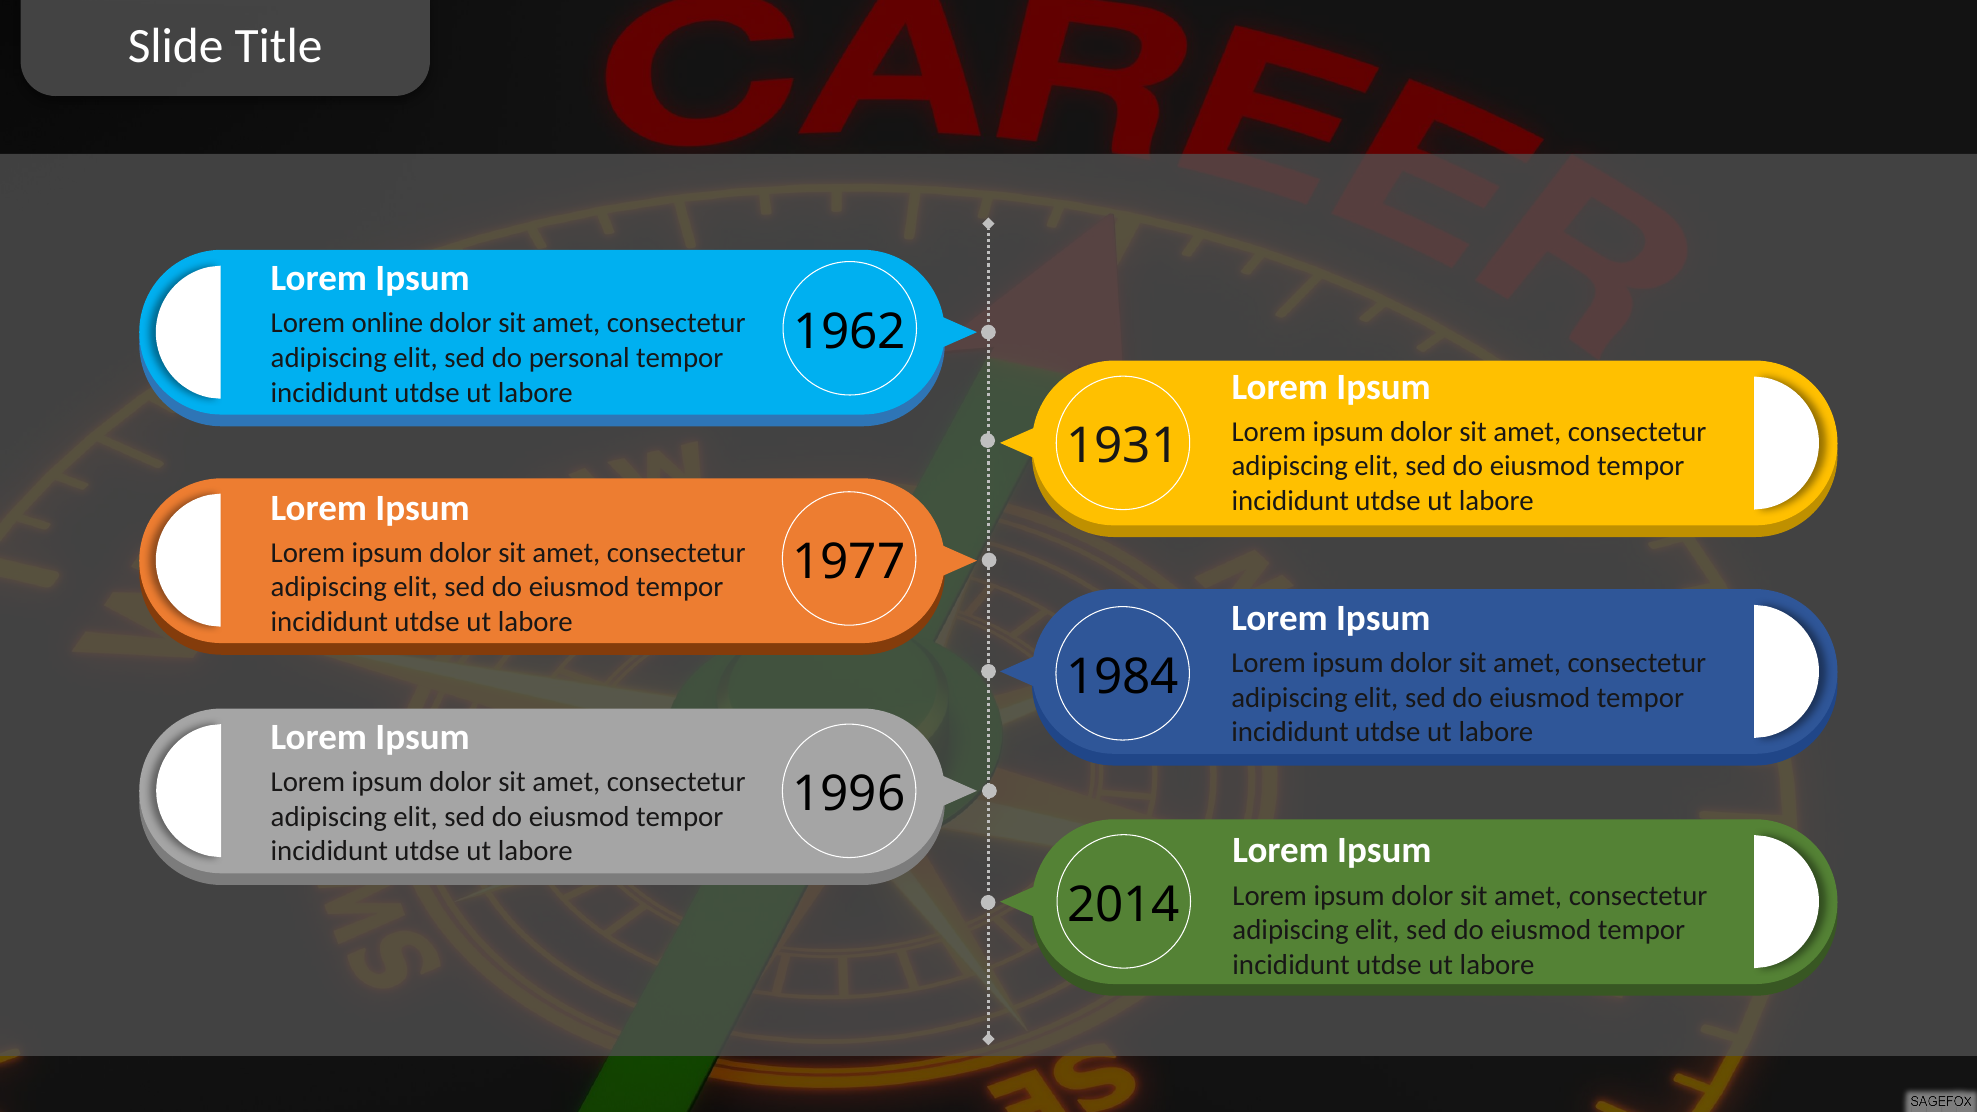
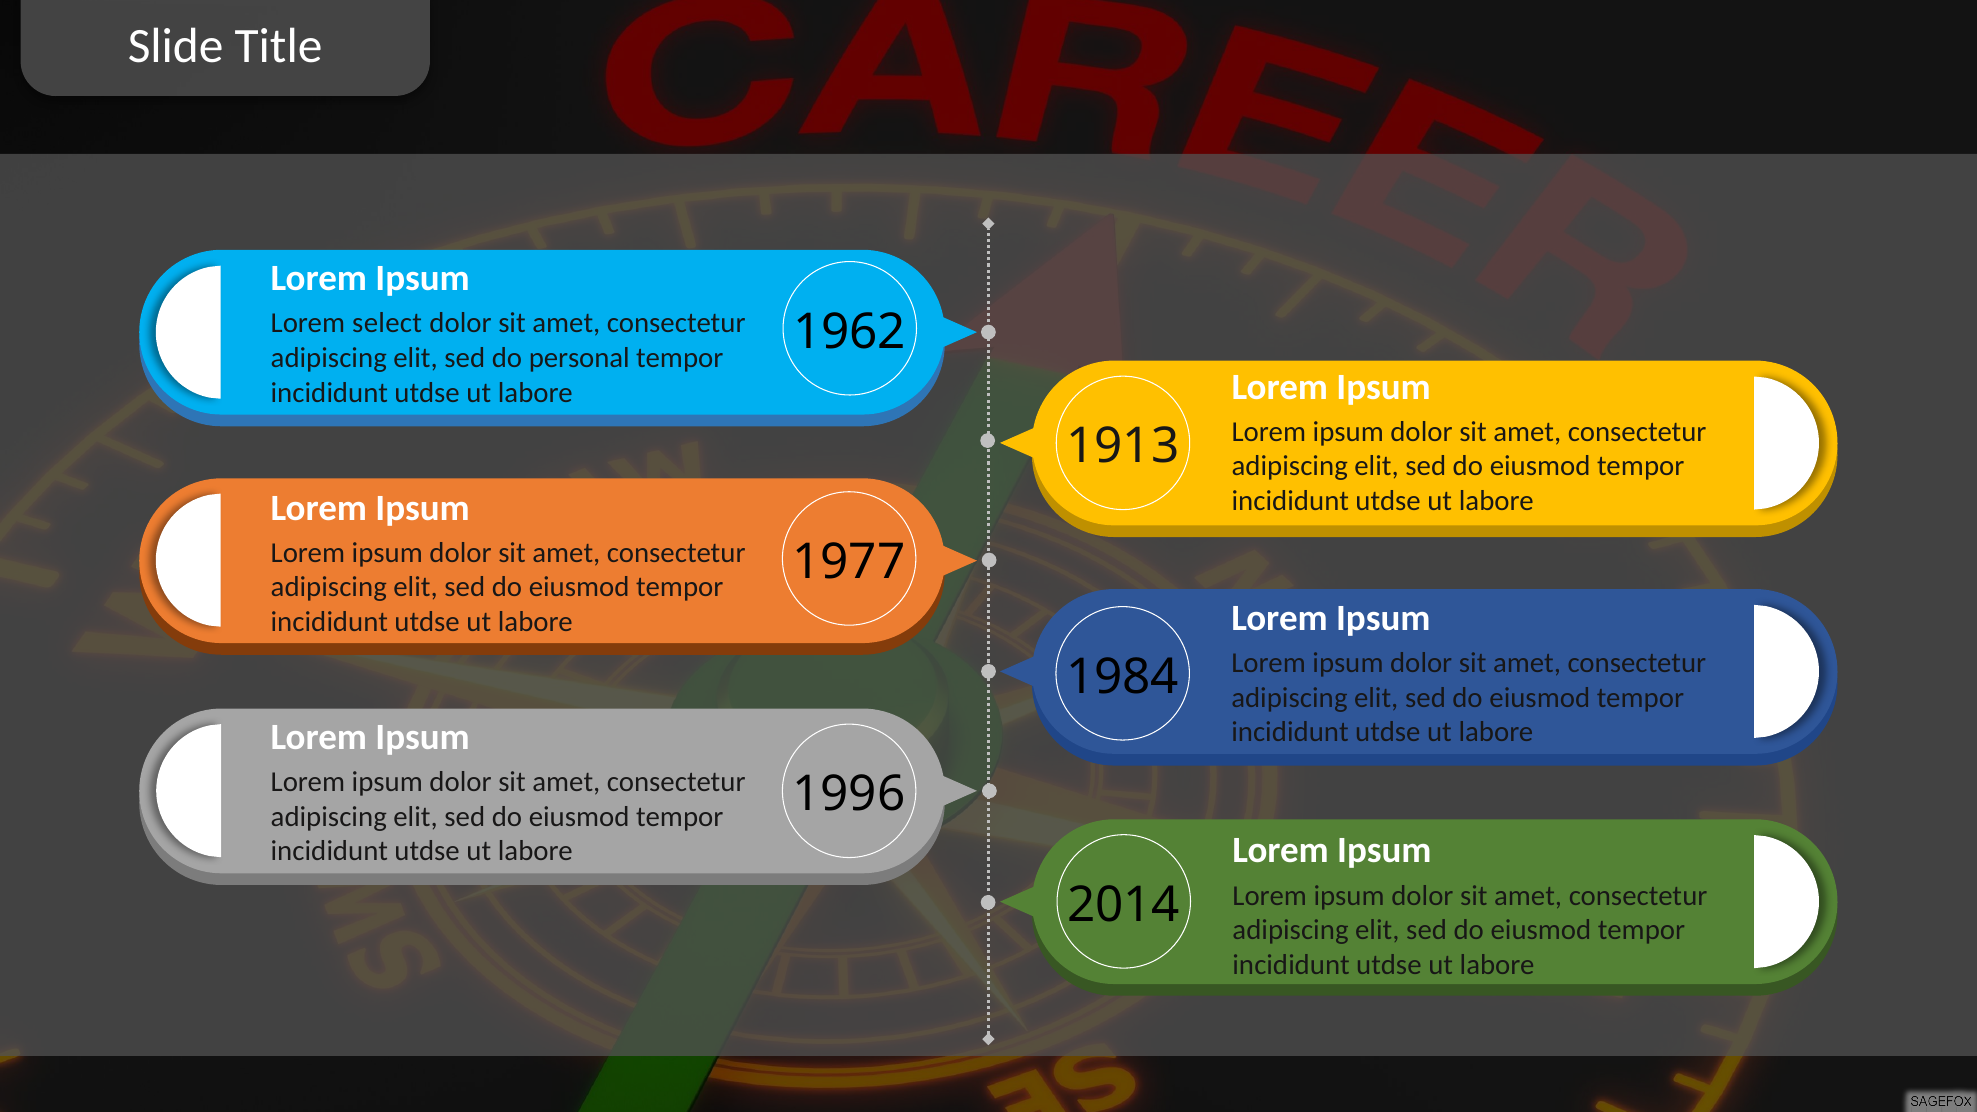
online: online -> select
1931: 1931 -> 1913
